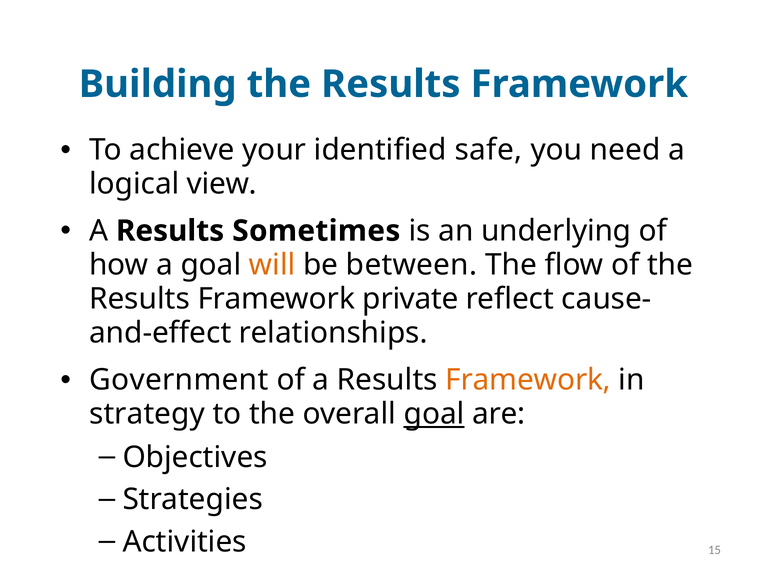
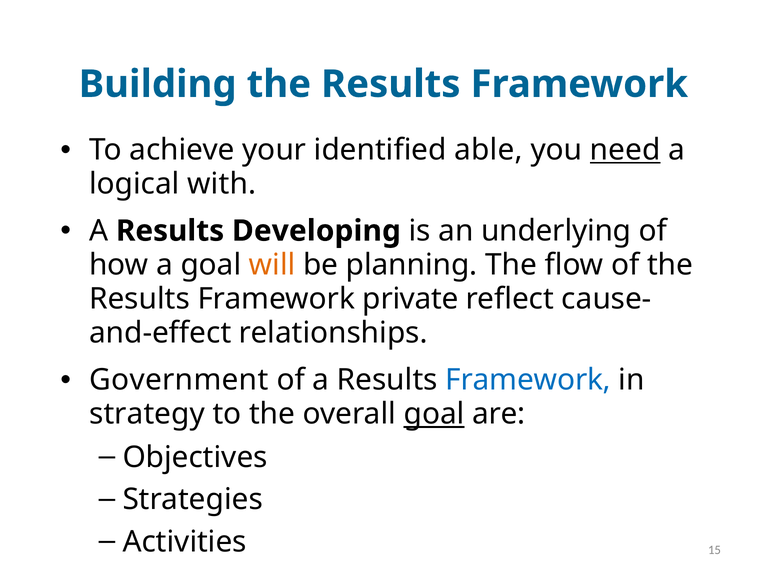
safe: safe -> able
need underline: none -> present
view: view -> with
Sometimes: Sometimes -> Developing
between: between -> planning
Framework at (528, 379) colour: orange -> blue
